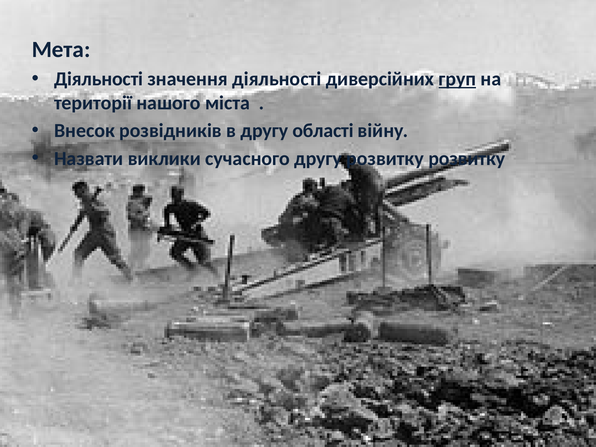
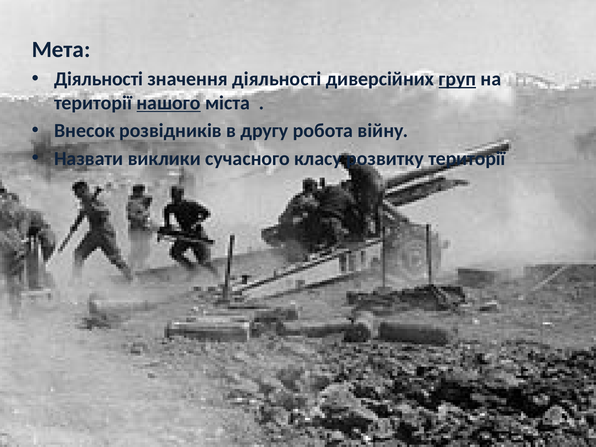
нашого underline: none -> present
області: області -> робота
сучасного другу: другу -> класу
розвитку розвитку: розвитку -> території
